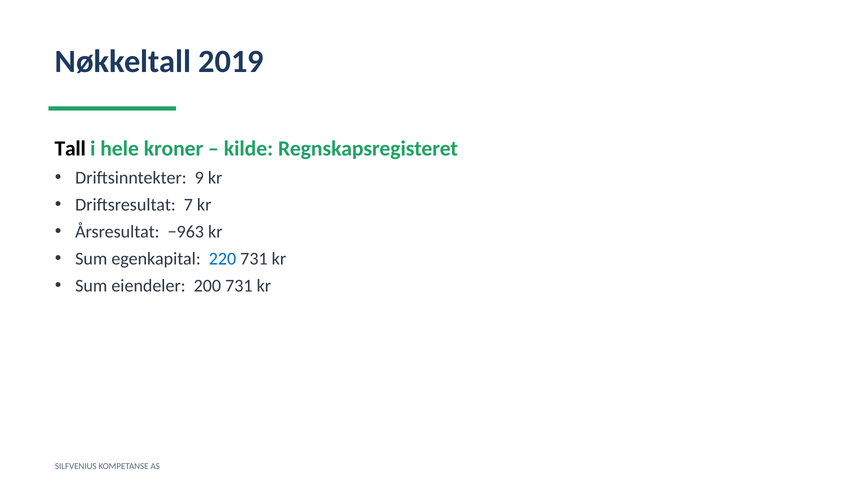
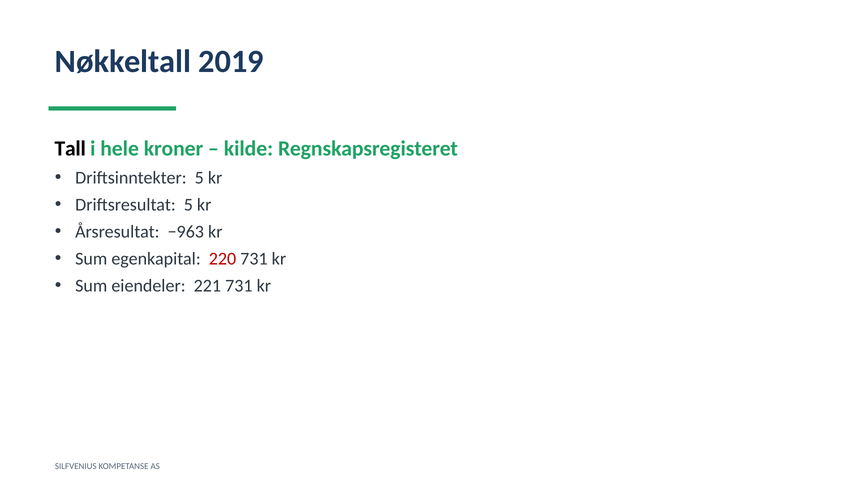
Driftsinntekter 9: 9 -> 5
Driftsresultat 7: 7 -> 5
220 colour: blue -> red
200: 200 -> 221
